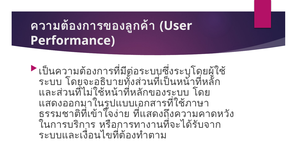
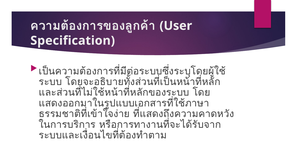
Performance: Performance -> Specification
